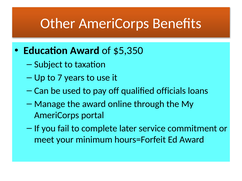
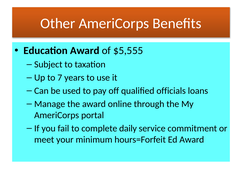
$5,350: $5,350 -> $5,555
later: later -> daily
